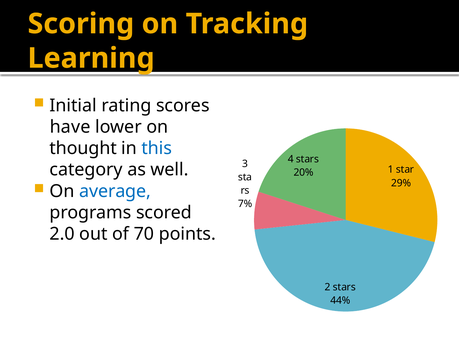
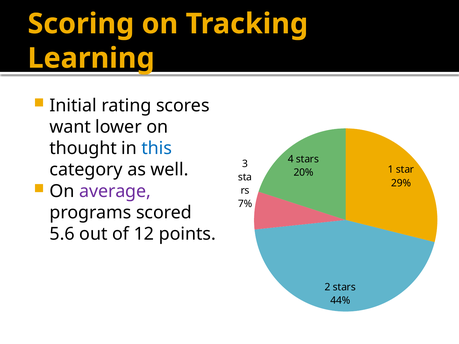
have: have -> want
average colour: blue -> purple
2.0: 2.0 -> 5.6
70: 70 -> 12
